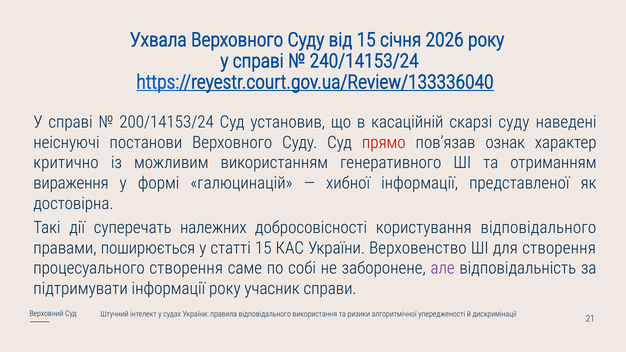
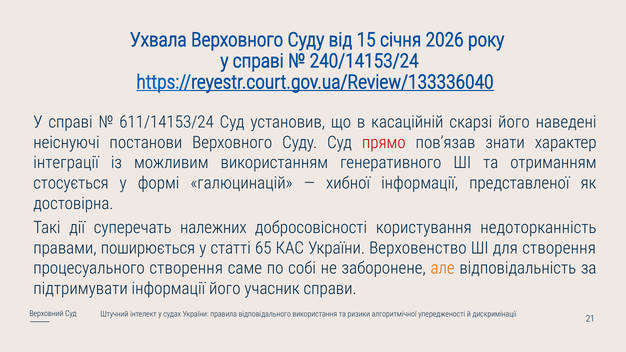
200/14153/24: 200/14153/24 -> 611/14153/24
скарзі суду: суду -> його
ознак: ознак -> знати
критично: критично -> інтеграції
вираження: вираження -> стосується
користування відповідального: відповідального -> недоторканність
статті 15: 15 -> 65
але colour: purple -> orange
інформації року: року -> його
